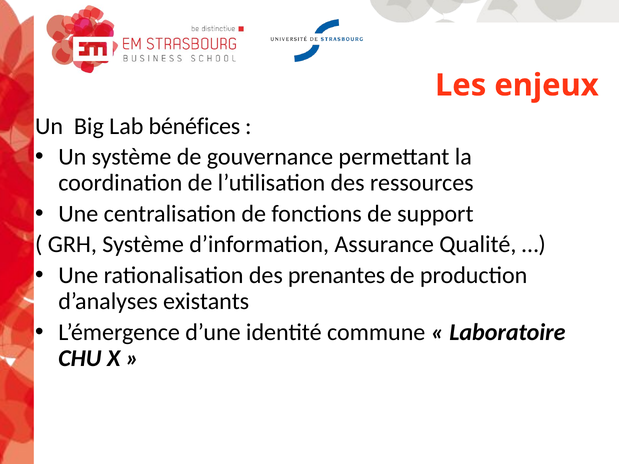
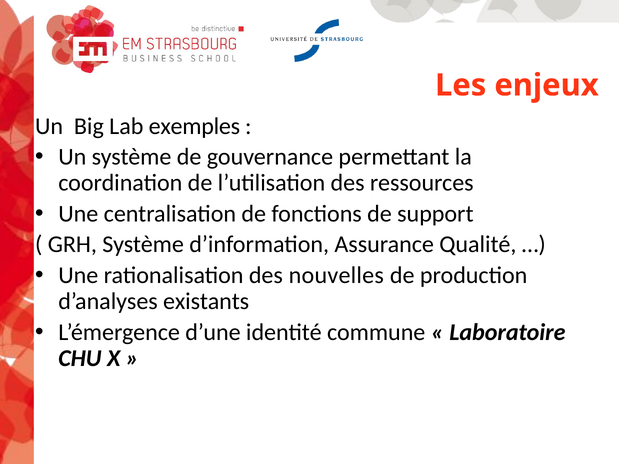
bénéfices: bénéfices -> exemples
prenantes: prenantes -> nouvelles
